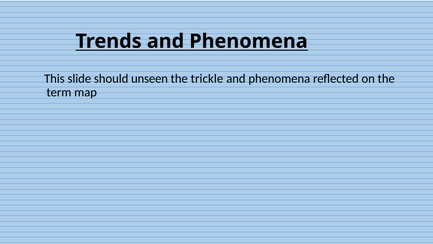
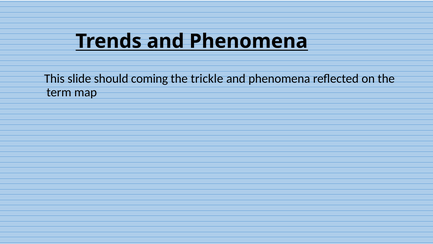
unseen: unseen -> coming
